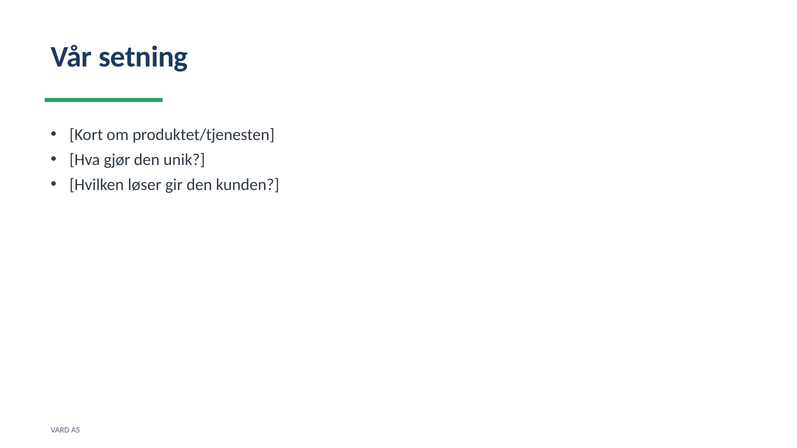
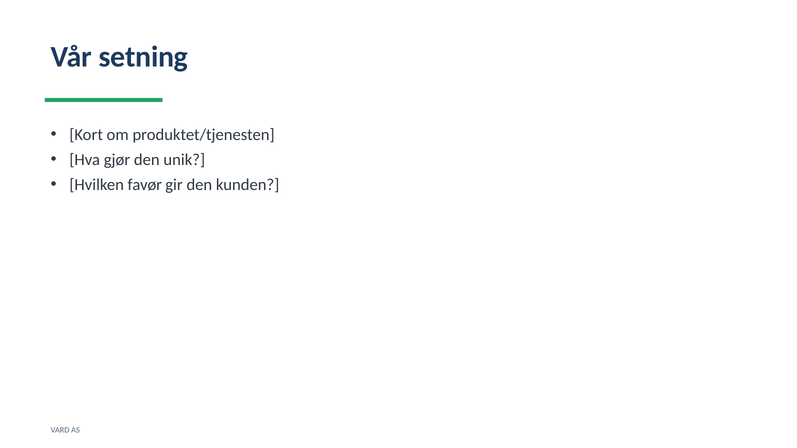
løser: løser -> favør
